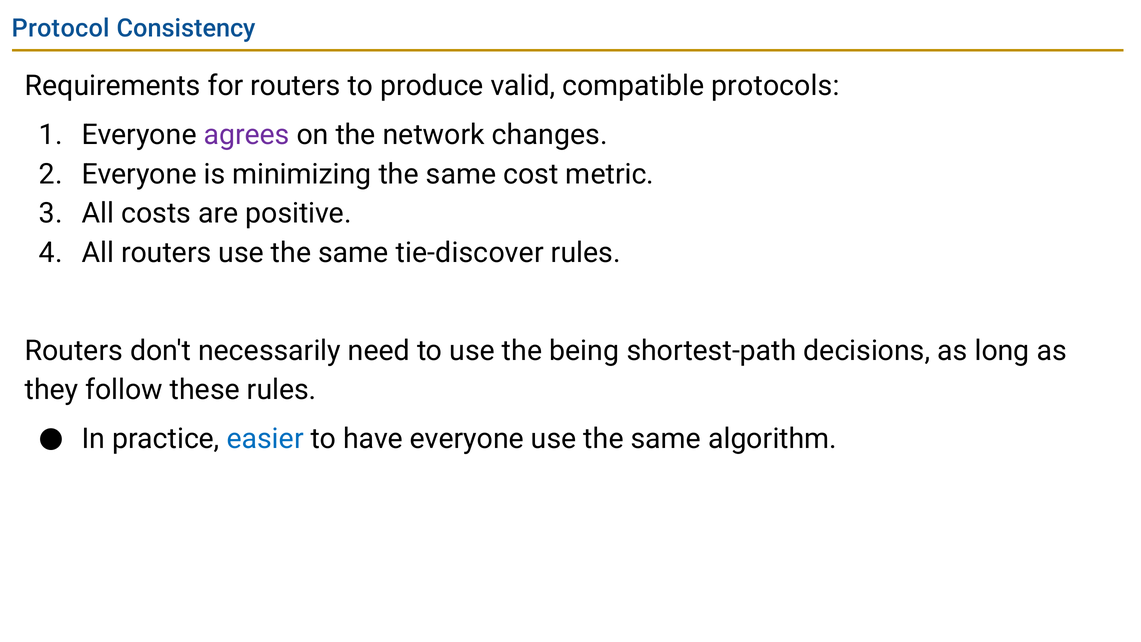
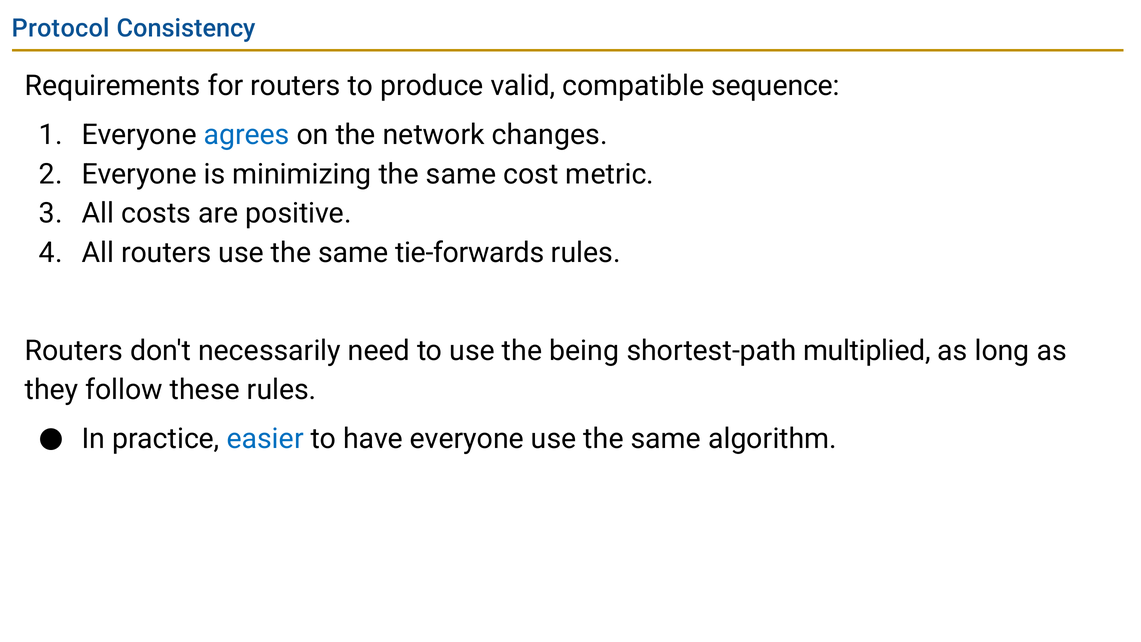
protocols: protocols -> sequence
agrees colour: purple -> blue
tie-discover: tie-discover -> tie-forwards
decisions: decisions -> multiplied
